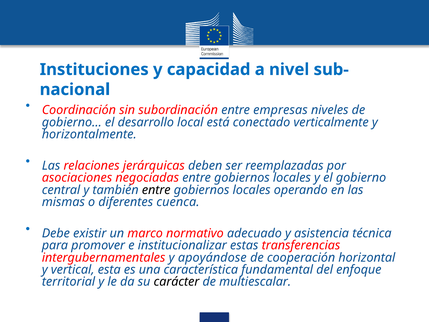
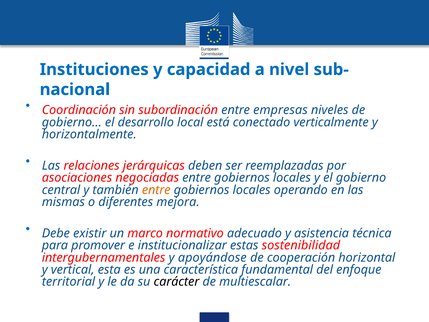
entre at (156, 190) colour: black -> orange
cuenca: cuenca -> mejora
transferencias: transferencias -> sostenibilidad
